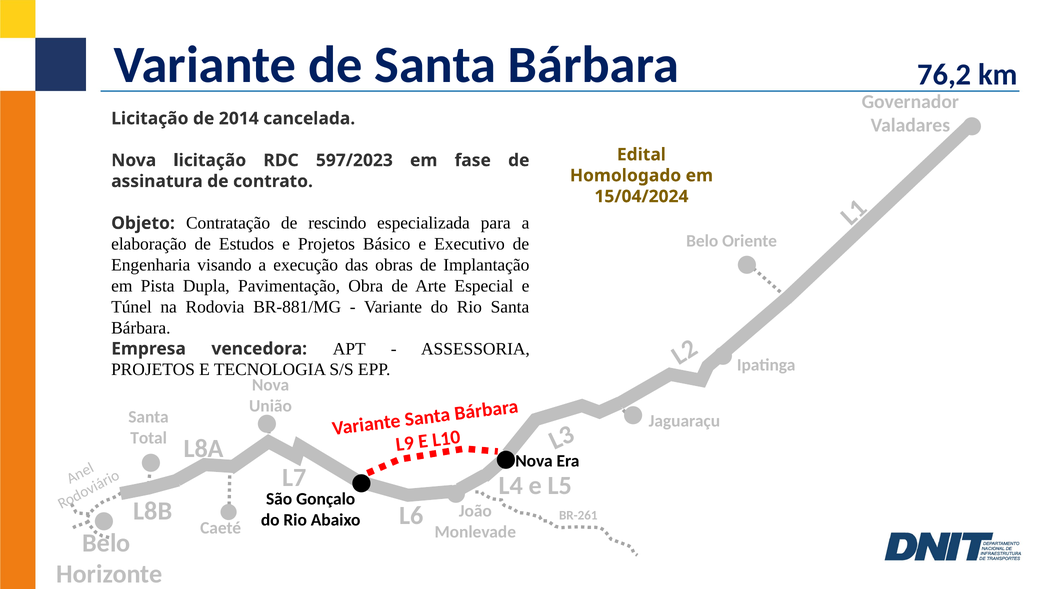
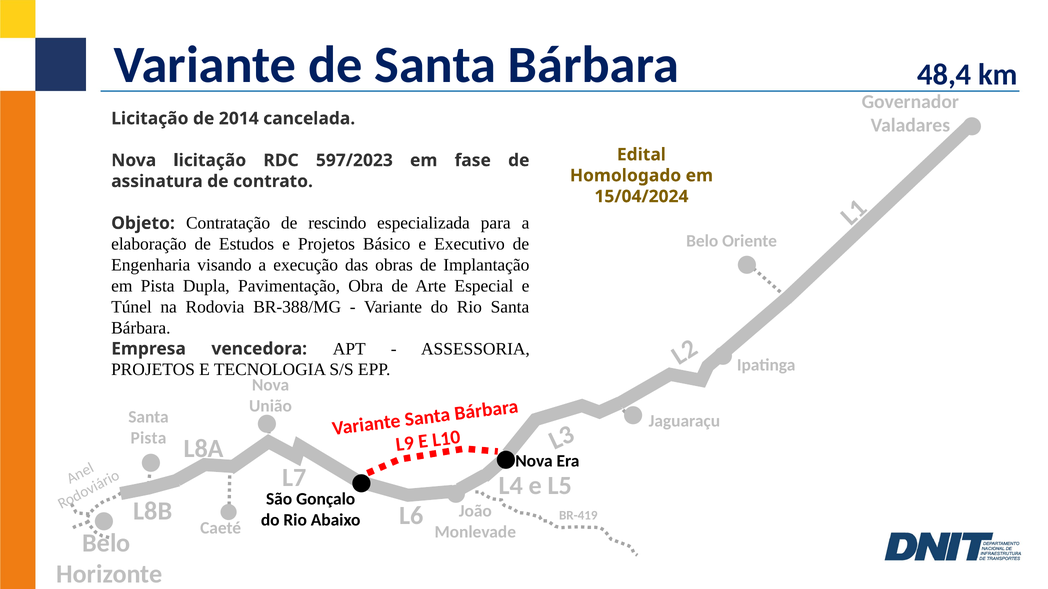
76,2: 76,2 -> 48,4
BR-881/MG: BR-881/MG -> BR-388/MG
Total at (149, 438): Total -> Pista
BR-261: BR-261 -> BR-419
